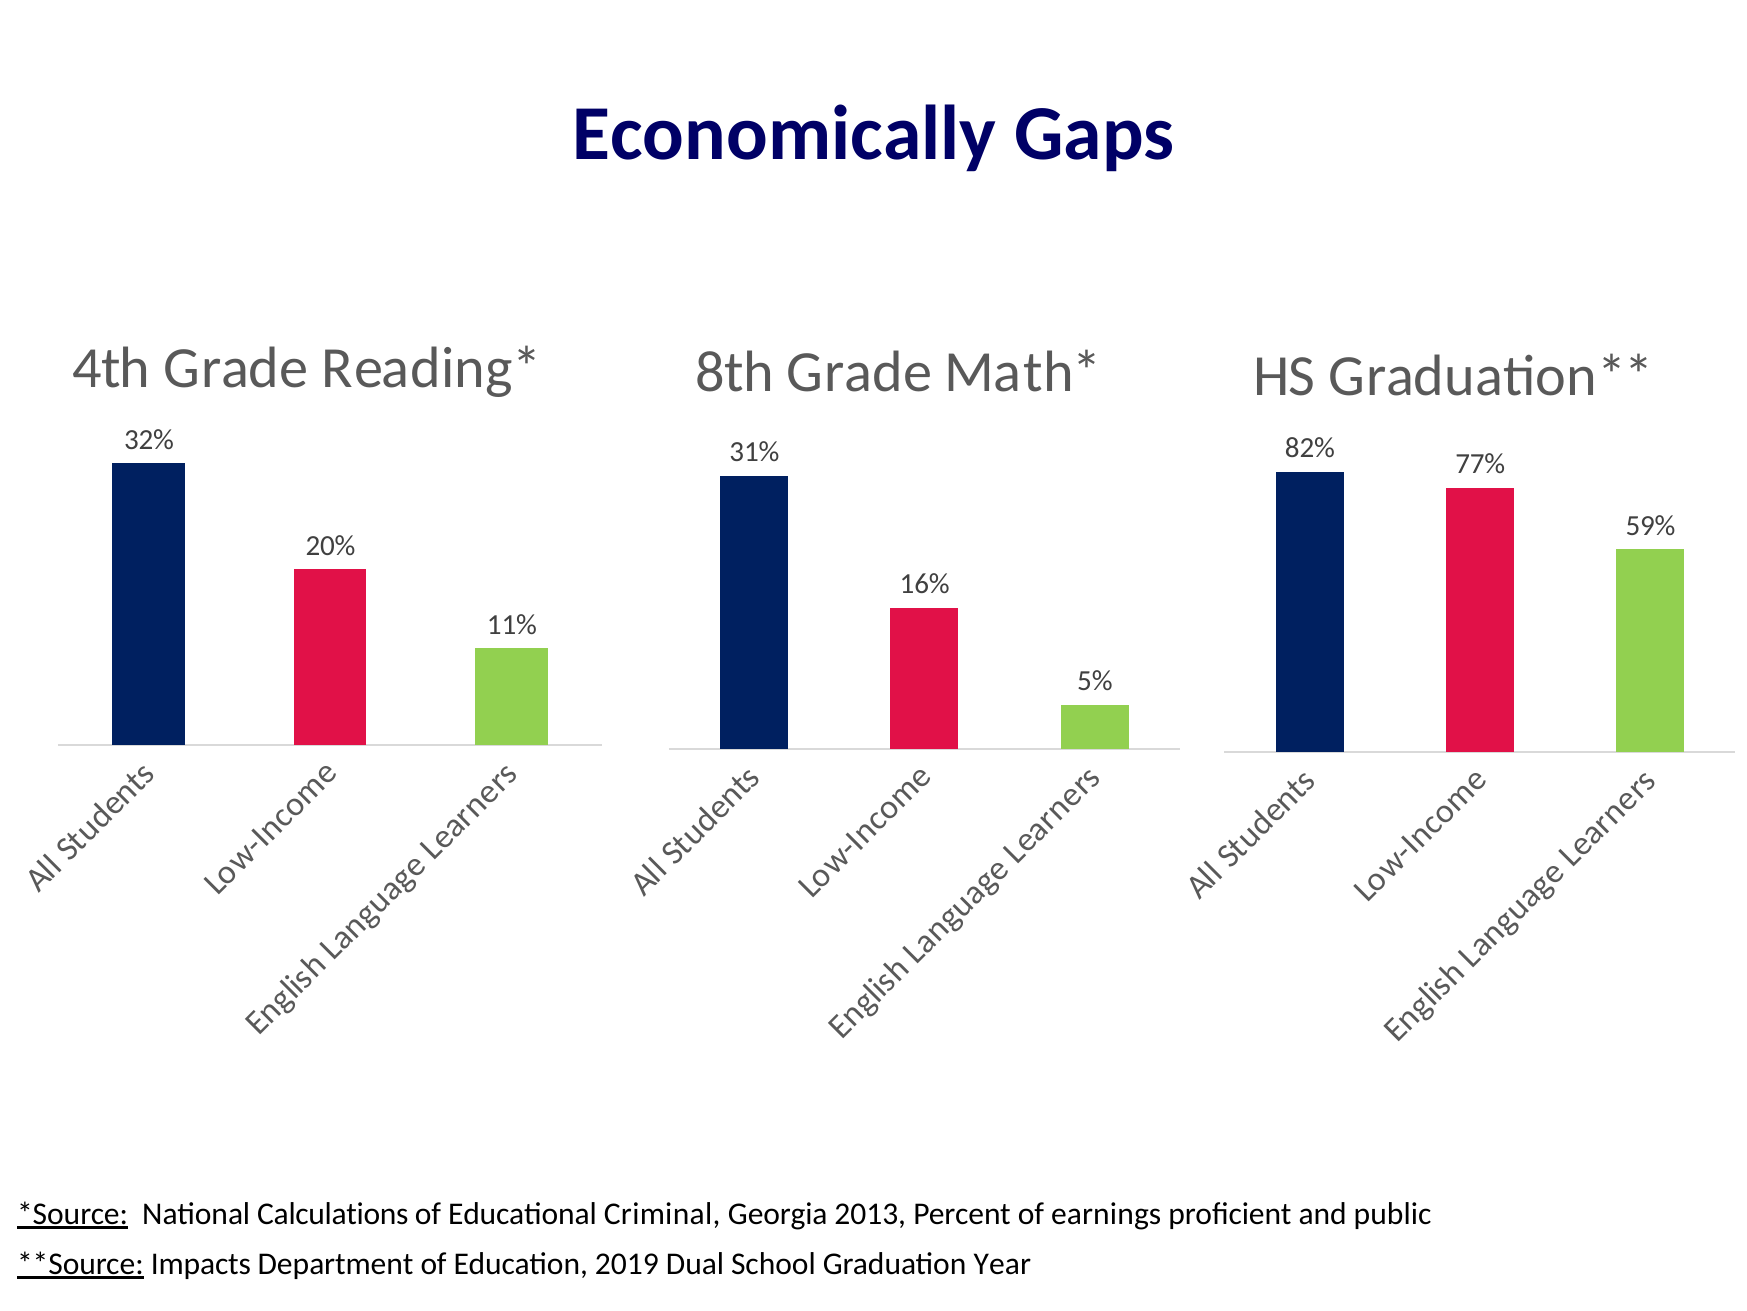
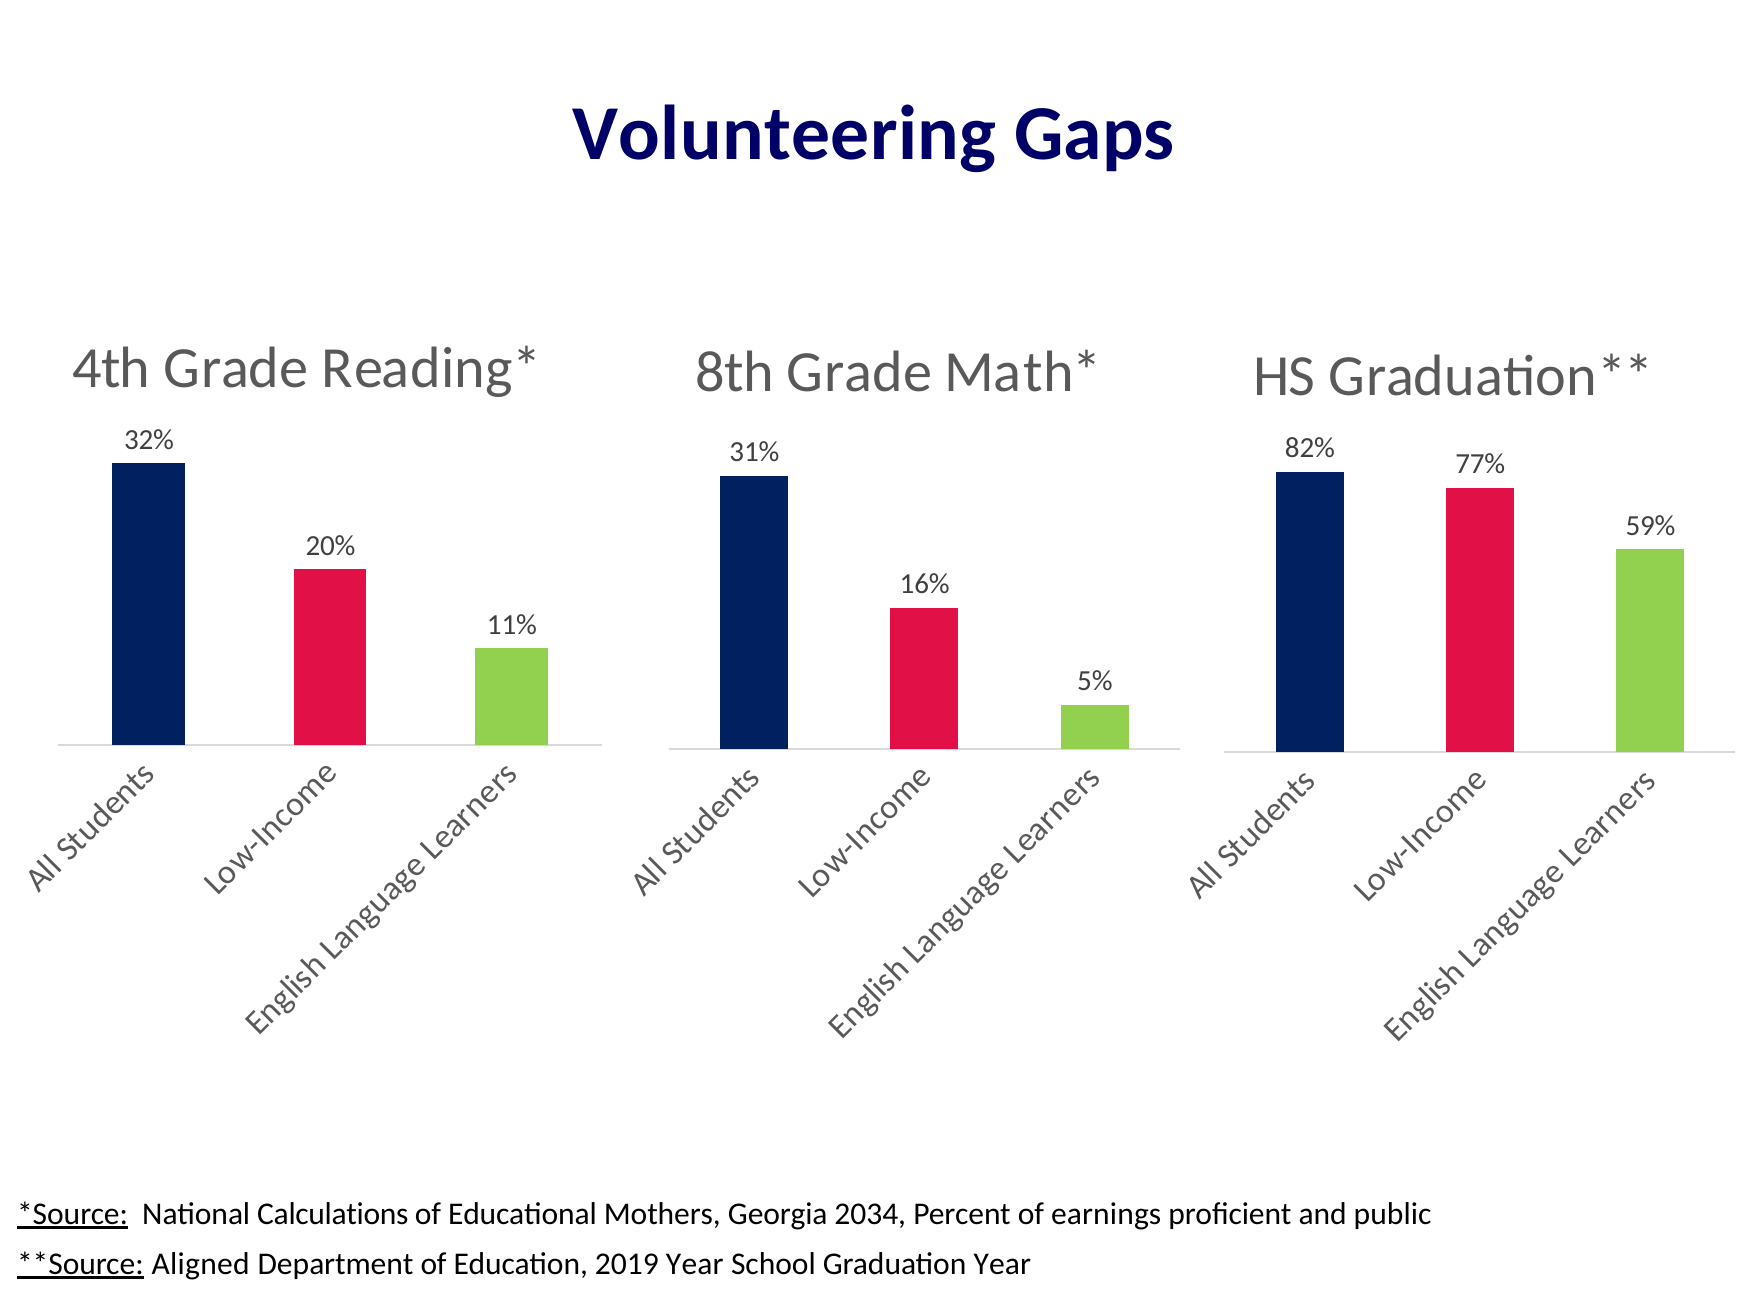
Economically: Economically -> Volunteering
Criminal: Criminal -> Mothers
2013: 2013 -> 2034
Impacts: Impacts -> Aligned
2019 Dual: Dual -> Year
